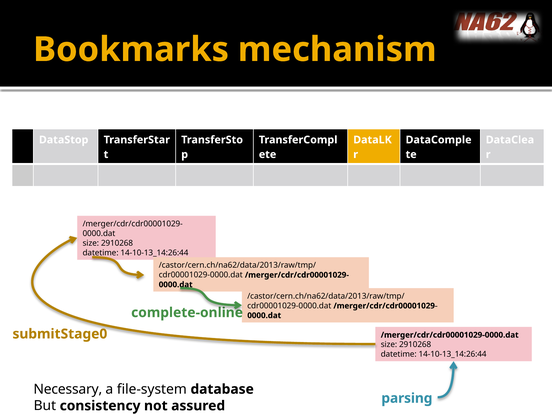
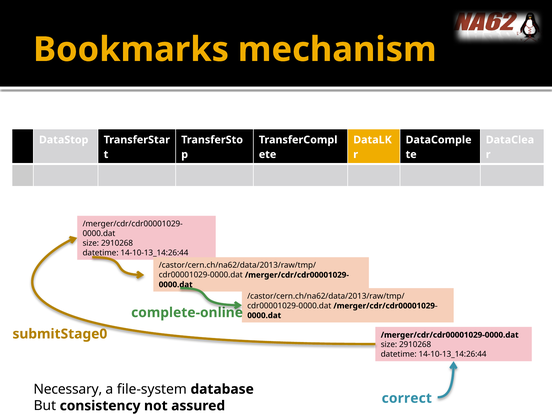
parsing: parsing -> correct
